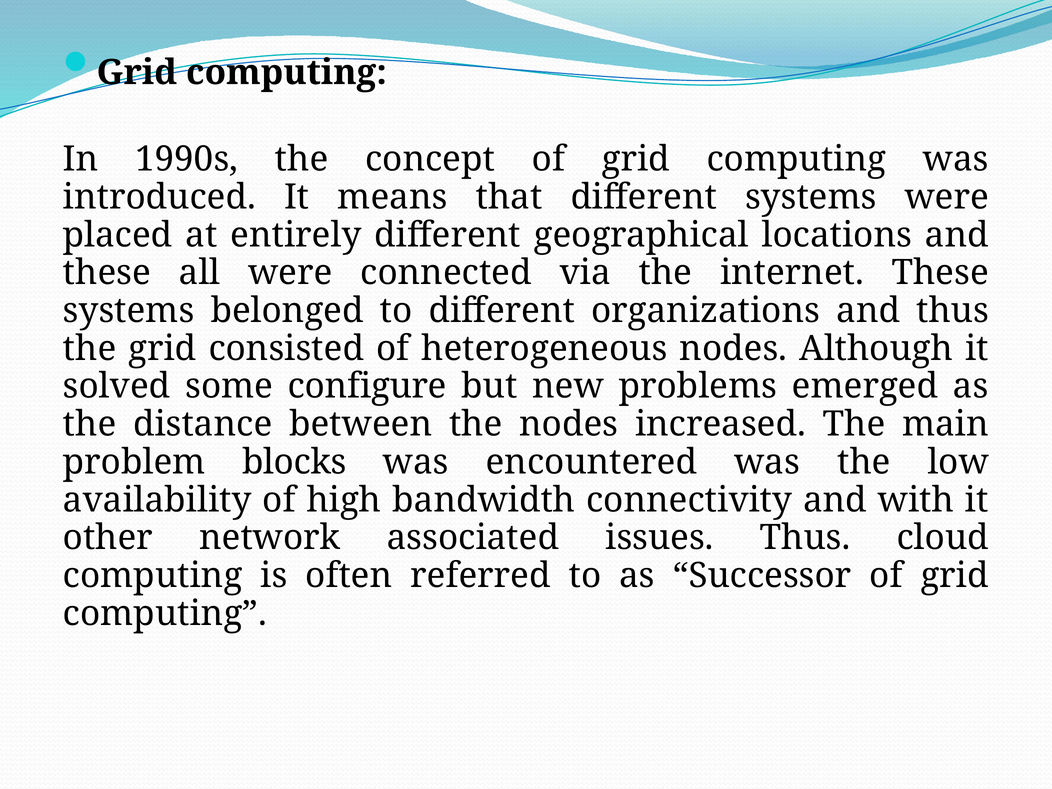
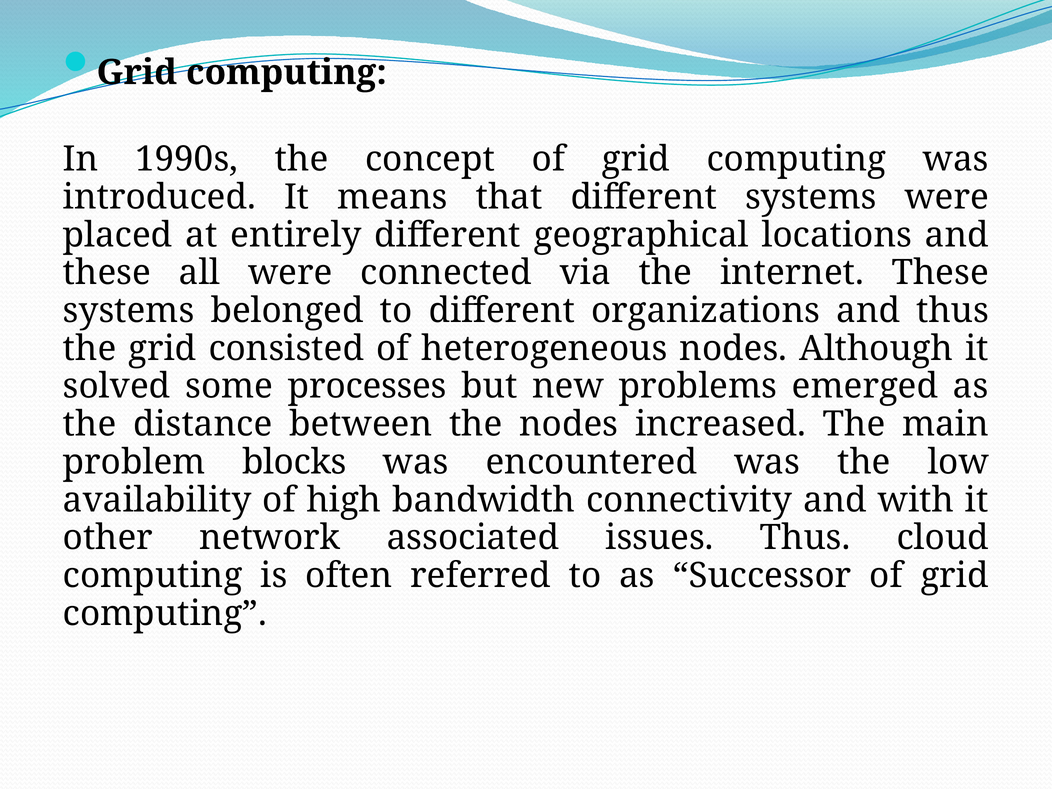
configure: configure -> processes
